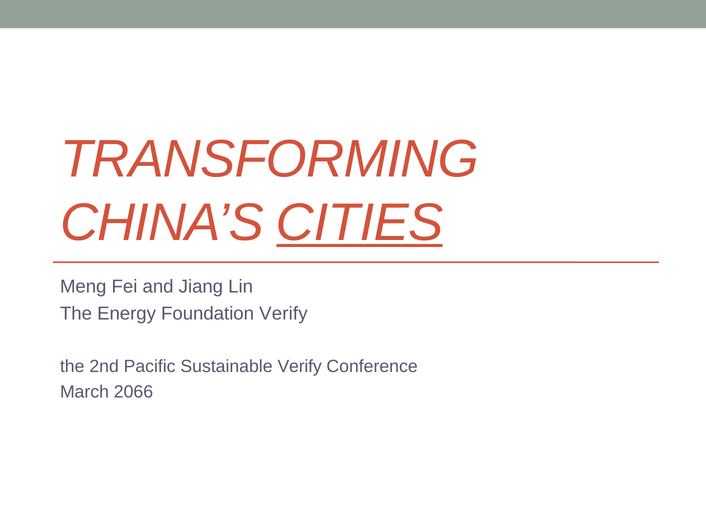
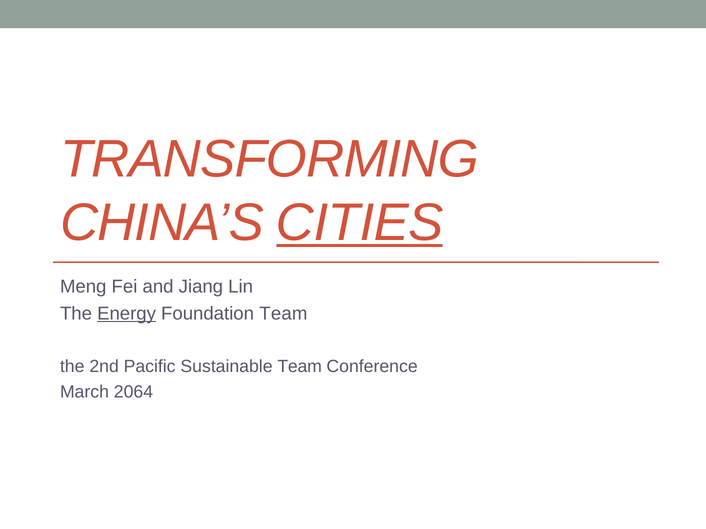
Energy underline: none -> present
Foundation Verify: Verify -> Team
Sustainable Verify: Verify -> Team
2066: 2066 -> 2064
